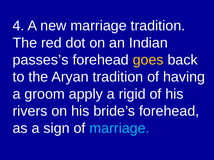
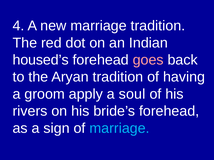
passes’s: passes’s -> housed’s
goes colour: yellow -> pink
rigid: rigid -> soul
